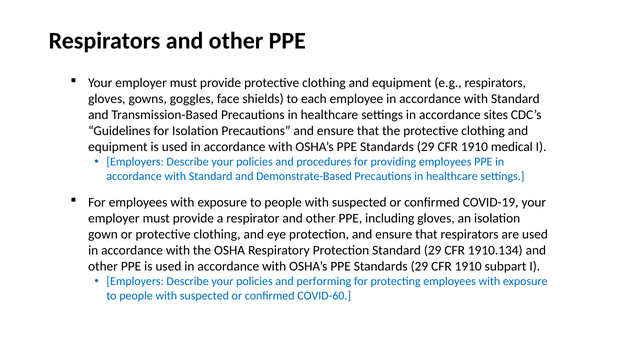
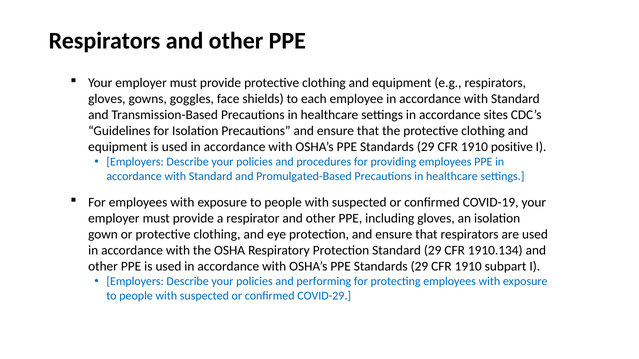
medical: medical -> positive
Demonstrate-Based: Demonstrate-Based -> Promulgated-Based
COVID-60: COVID-60 -> COVID-29
